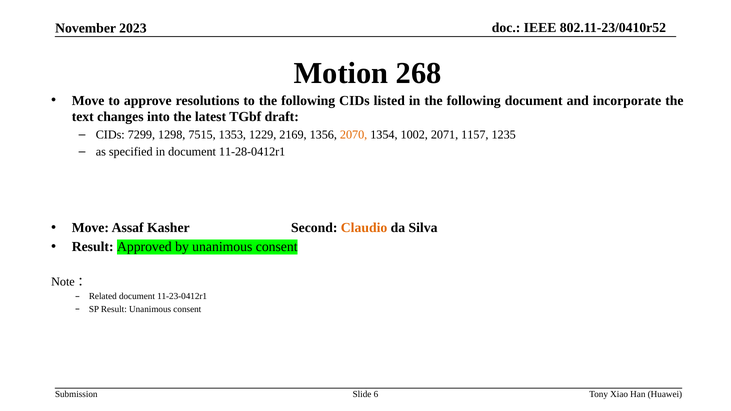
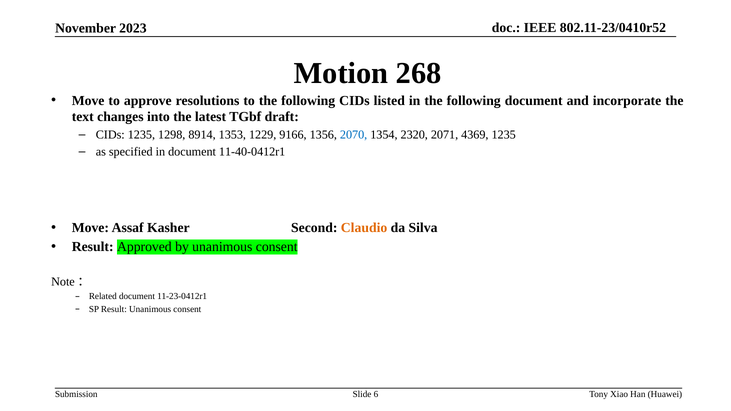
CIDs 7299: 7299 -> 1235
7515: 7515 -> 8914
2169: 2169 -> 9166
2070 colour: orange -> blue
1002: 1002 -> 2320
1157: 1157 -> 4369
11-28-0412r1: 11-28-0412r1 -> 11-40-0412r1
